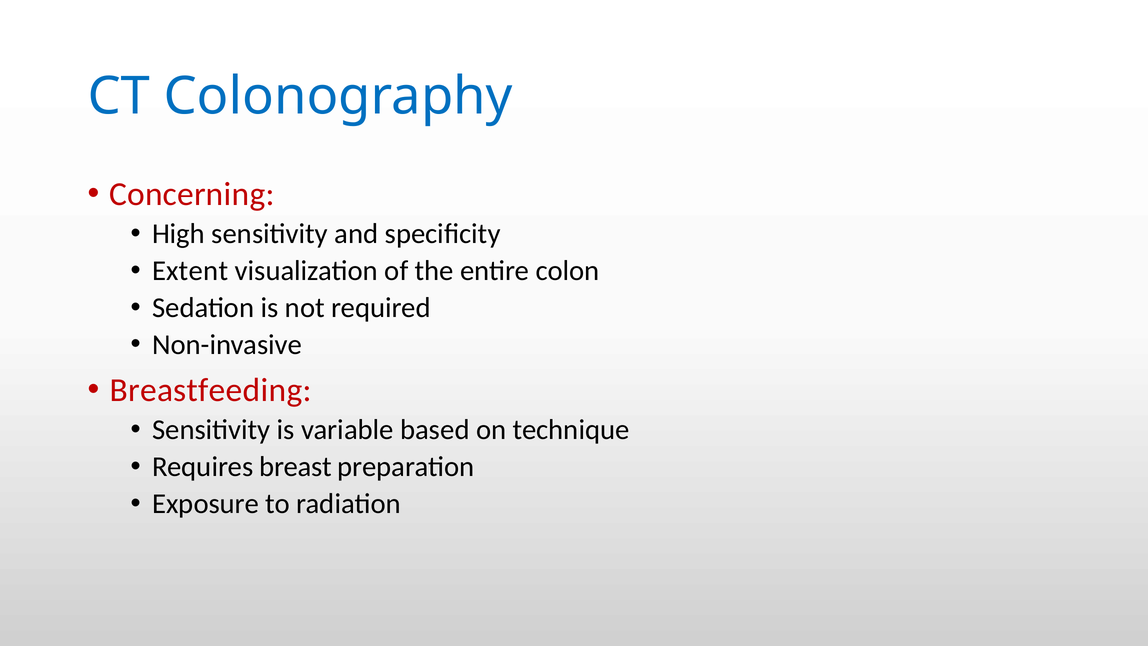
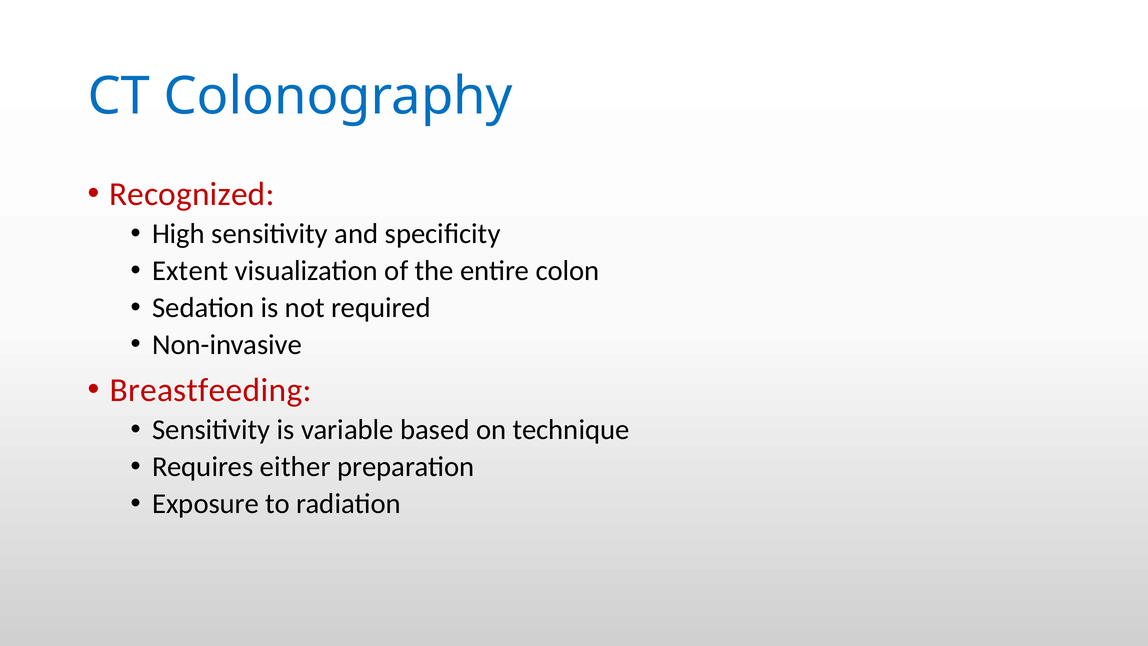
Concerning: Concerning -> Recognized
breast: breast -> either
